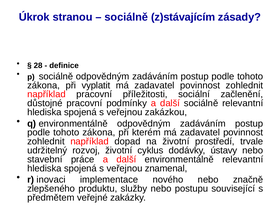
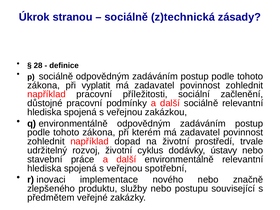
z)stávajícím: z)stávajícím -> z)technická
znamenal: znamenal -> spotřební
